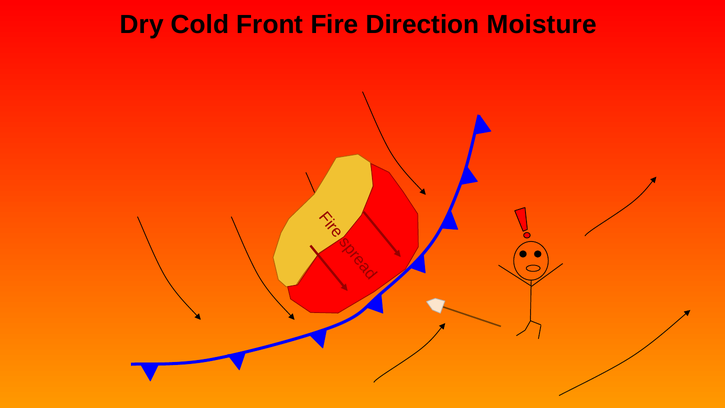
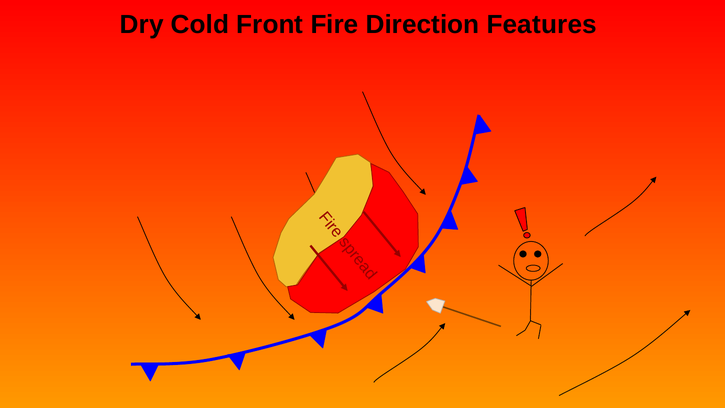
Moisture: Moisture -> Features
